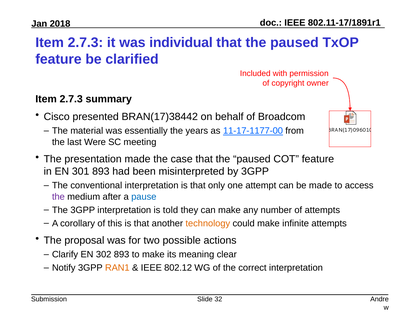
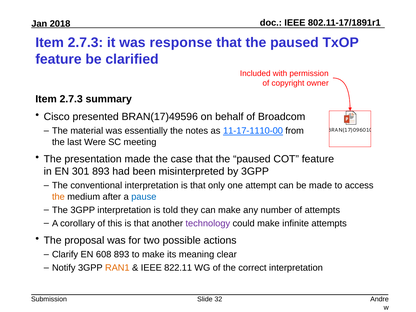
individual: individual -> response
BRAN(17)38442: BRAN(17)38442 -> BRAN(17)49596
years: years -> notes
11-17-1177-00: 11-17-1177-00 -> 11-17-1110-00
the at (58, 197) colour: purple -> orange
technology colour: orange -> purple
302: 302 -> 608
802.12: 802.12 -> 822.11
